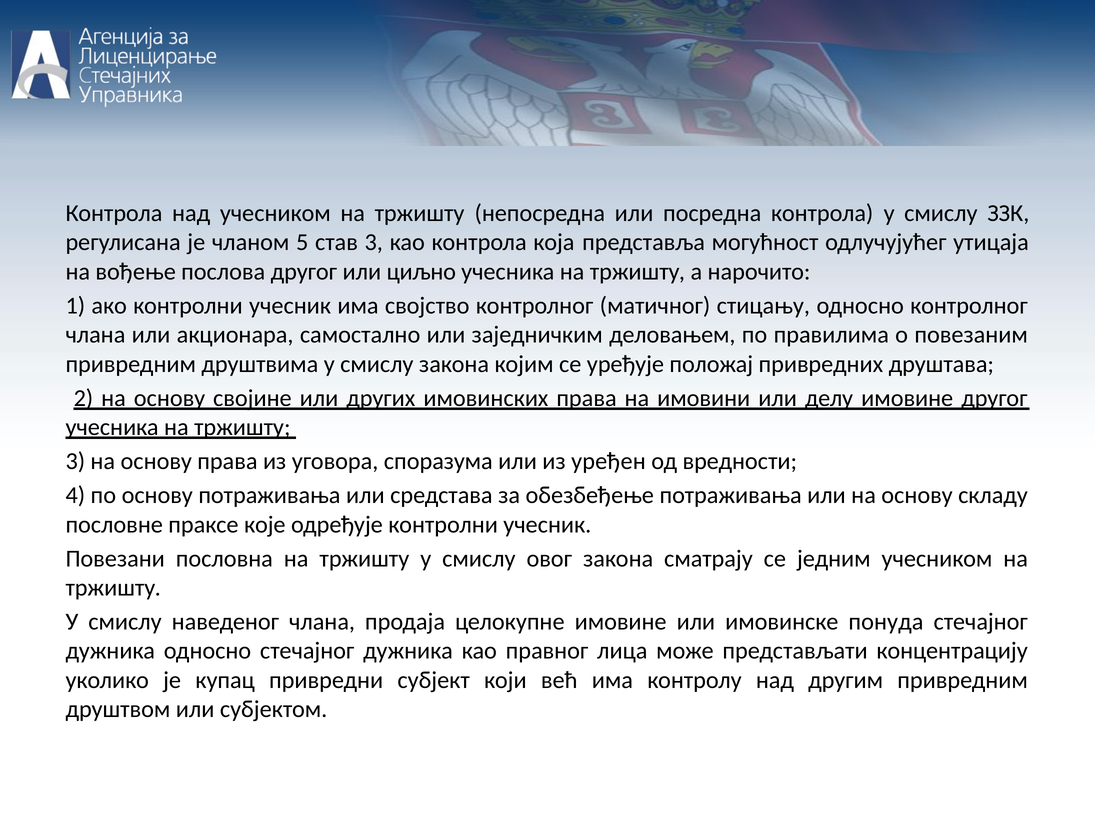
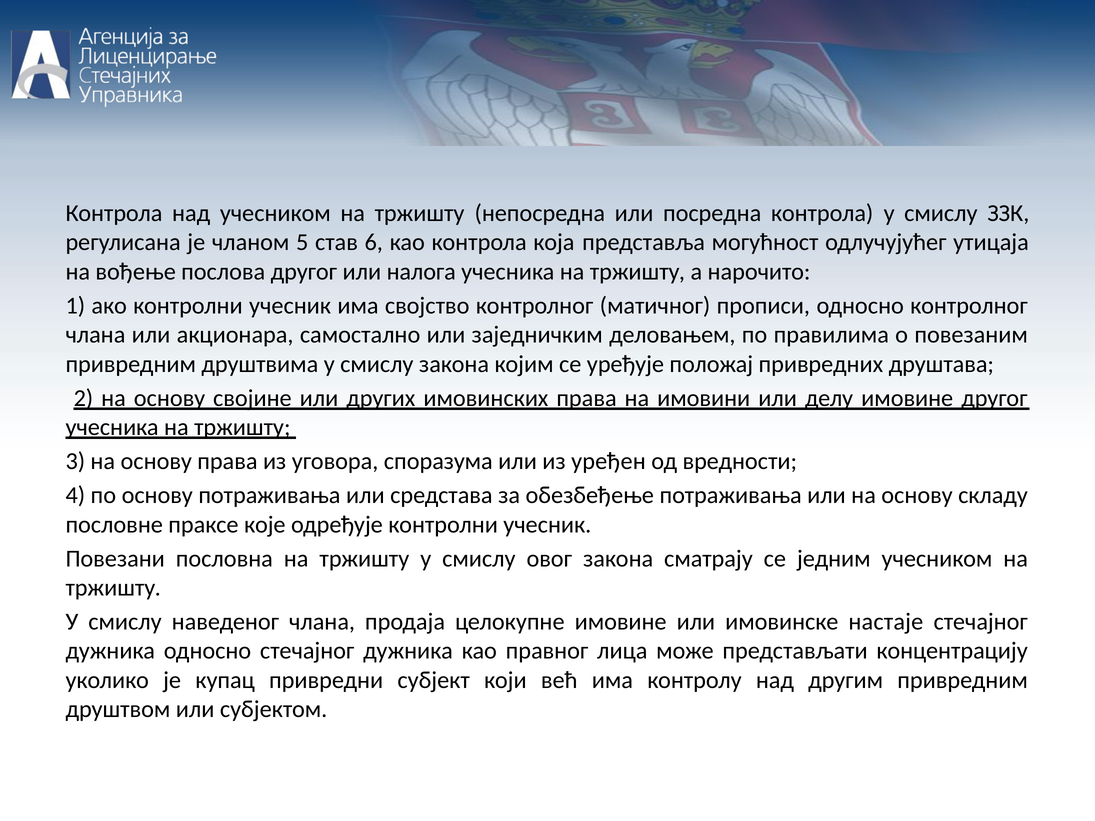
став 3: 3 -> 6
циљно: циљно -> налога
стицању: стицању -> прописи
понуда: понуда -> настаје
